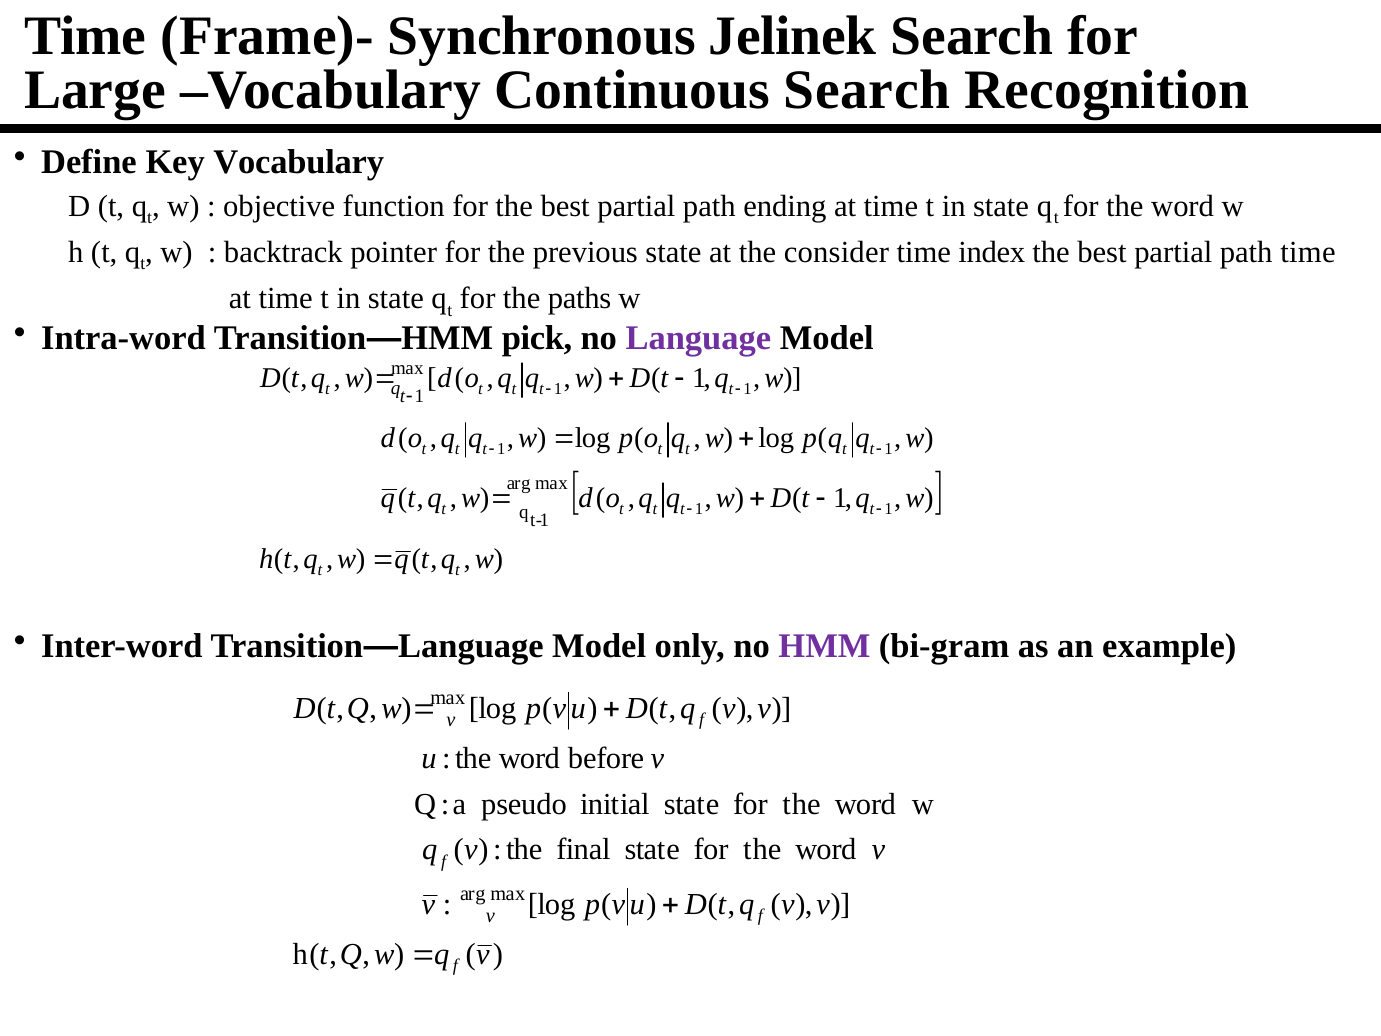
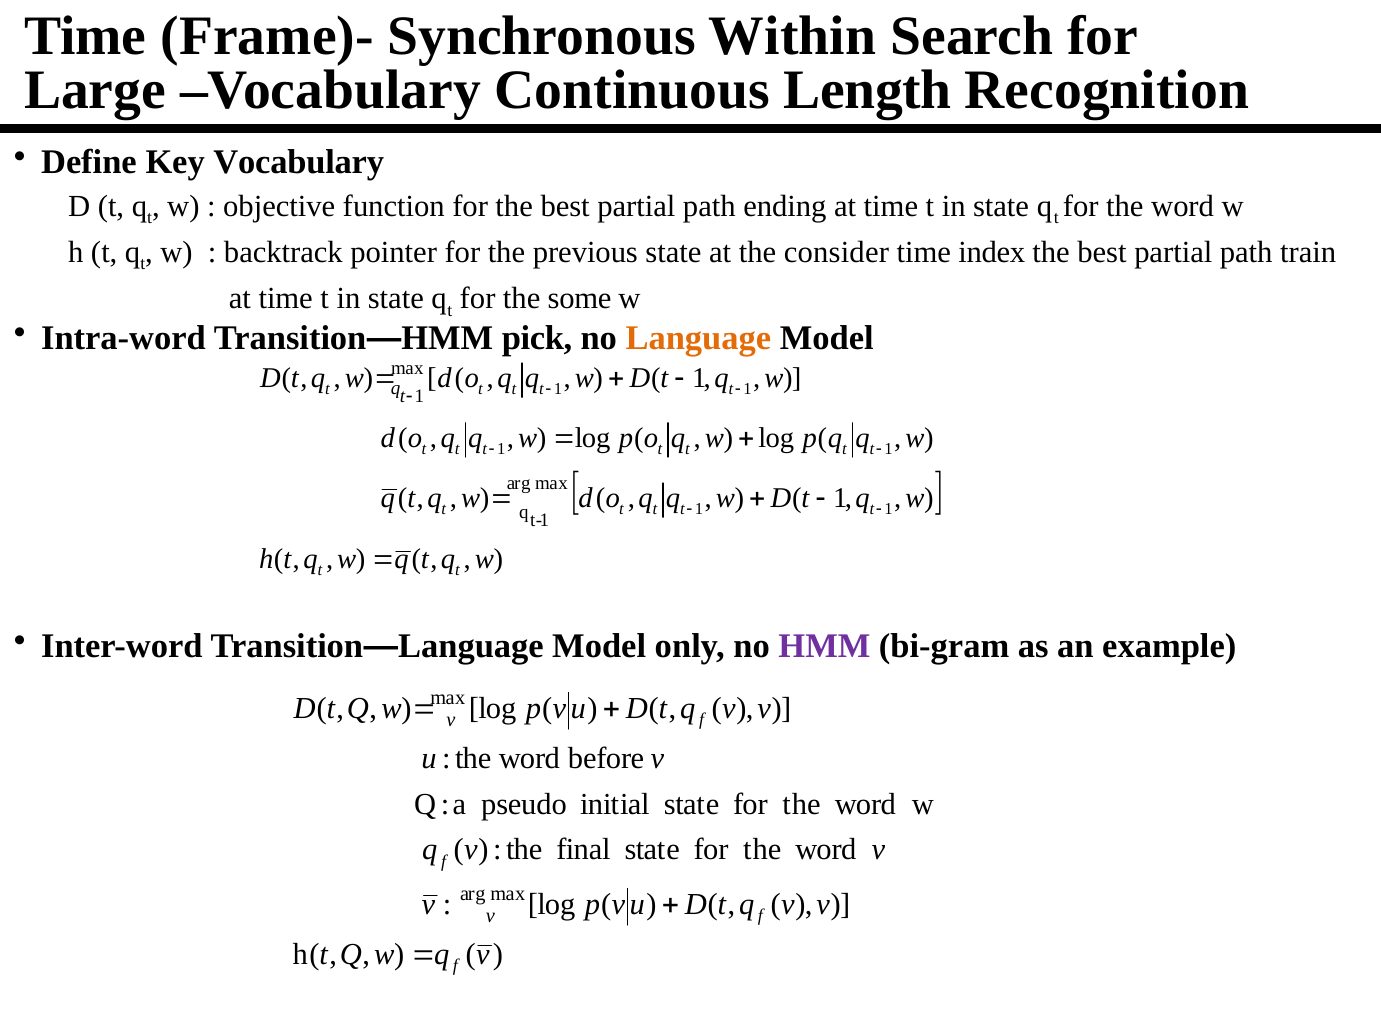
Jelinek: Jelinek -> Within
Continuous Search: Search -> Length
path time: time -> train
paths: paths -> some
Language colour: purple -> orange
